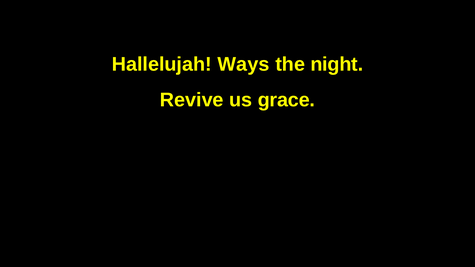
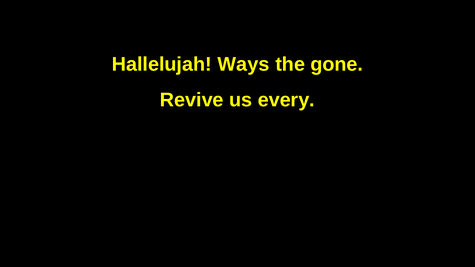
night: night -> gone
grace: grace -> every
